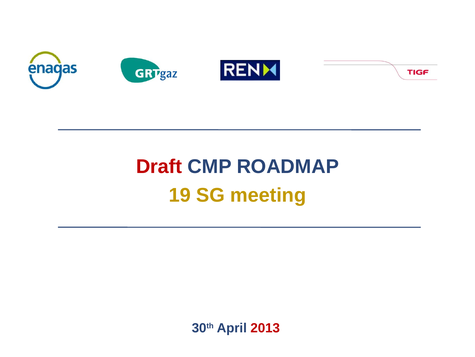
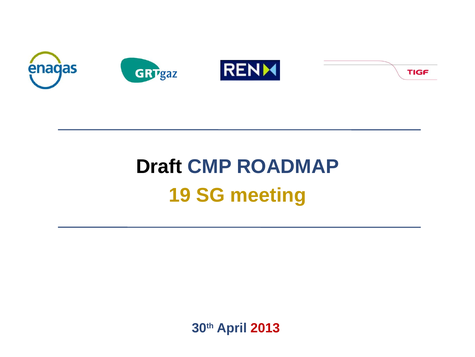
Draft colour: red -> black
